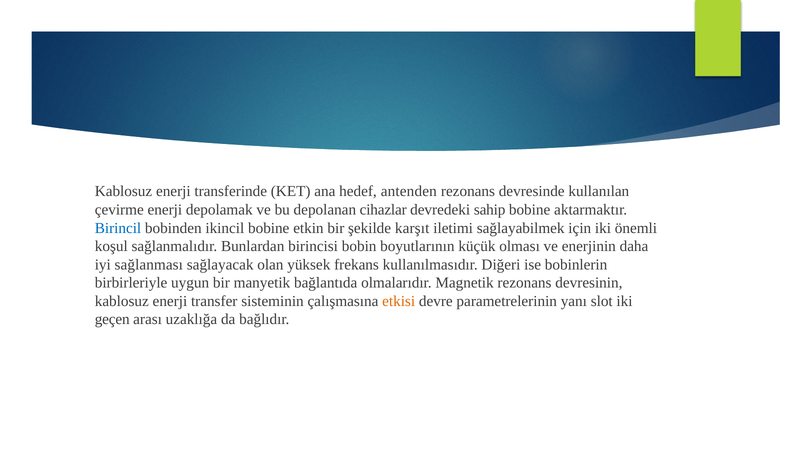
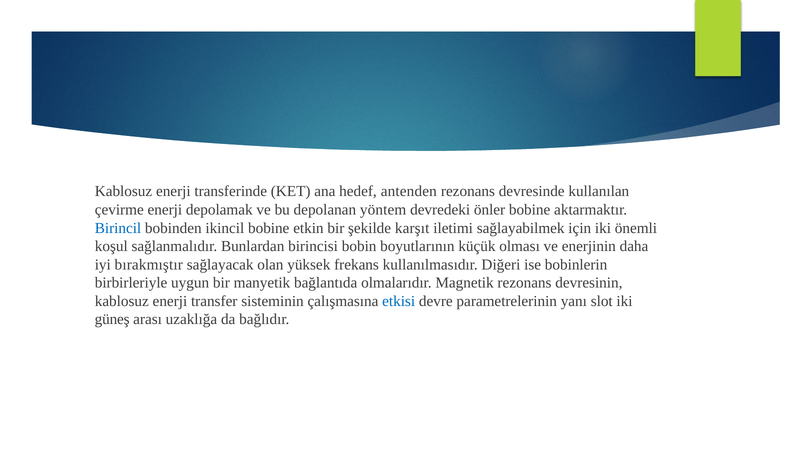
cihazlar: cihazlar -> yöntem
sahip: sahip -> önler
sağlanması: sağlanması -> bırakmıştır
etkisi colour: orange -> blue
geçen: geçen -> güneş
